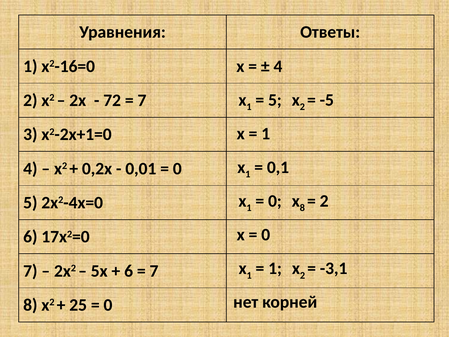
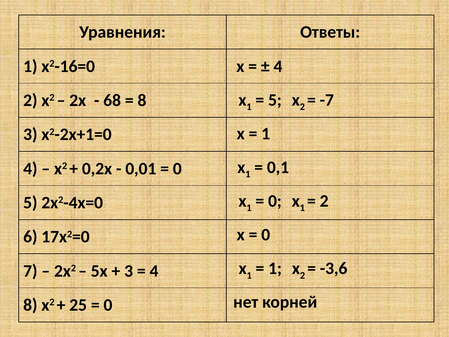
-5: -5 -> -7
72: 72 -> 68
7 at (142, 100): 7 -> 8
8 at (302, 208): 8 -> 1
-3,1: -3,1 -> -3,6
6 at (129, 271): 6 -> 3
7 at (154, 271): 7 -> 4
